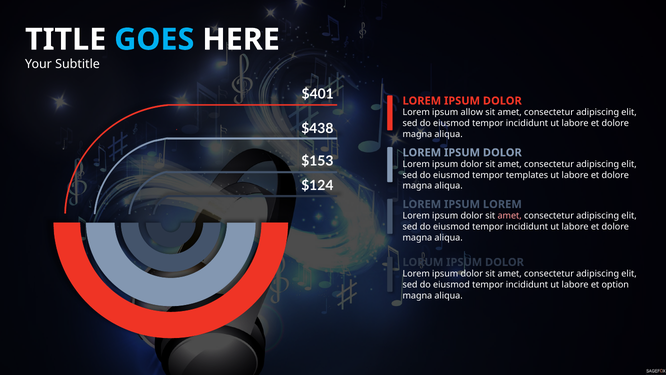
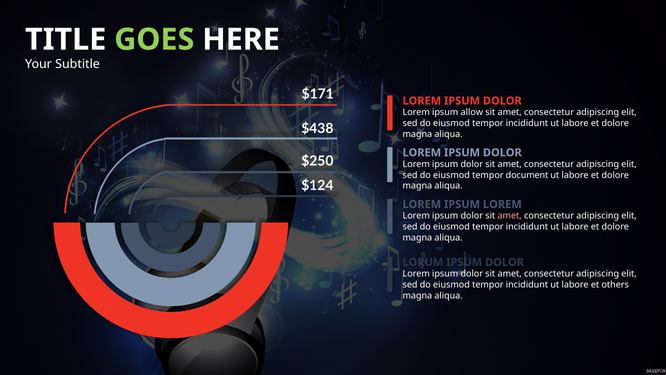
GOES colour: light blue -> light green
$401: $401 -> $171
$153: $153 -> $250
templates: templates -> document
option: option -> others
